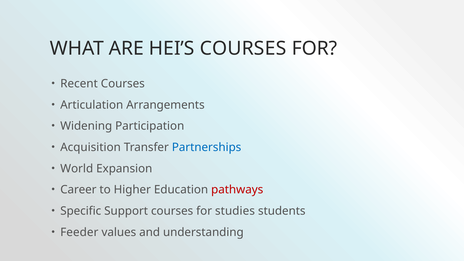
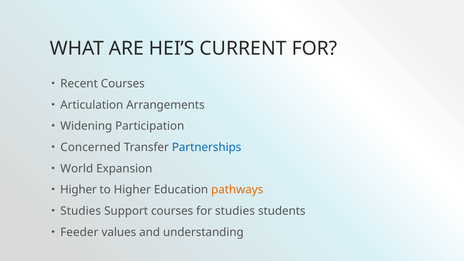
HEI’S COURSES: COURSES -> CURRENT
Acquisition: Acquisition -> Concerned
Career at (78, 190): Career -> Higher
pathways colour: red -> orange
Specific at (81, 211): Specific -> Studies
